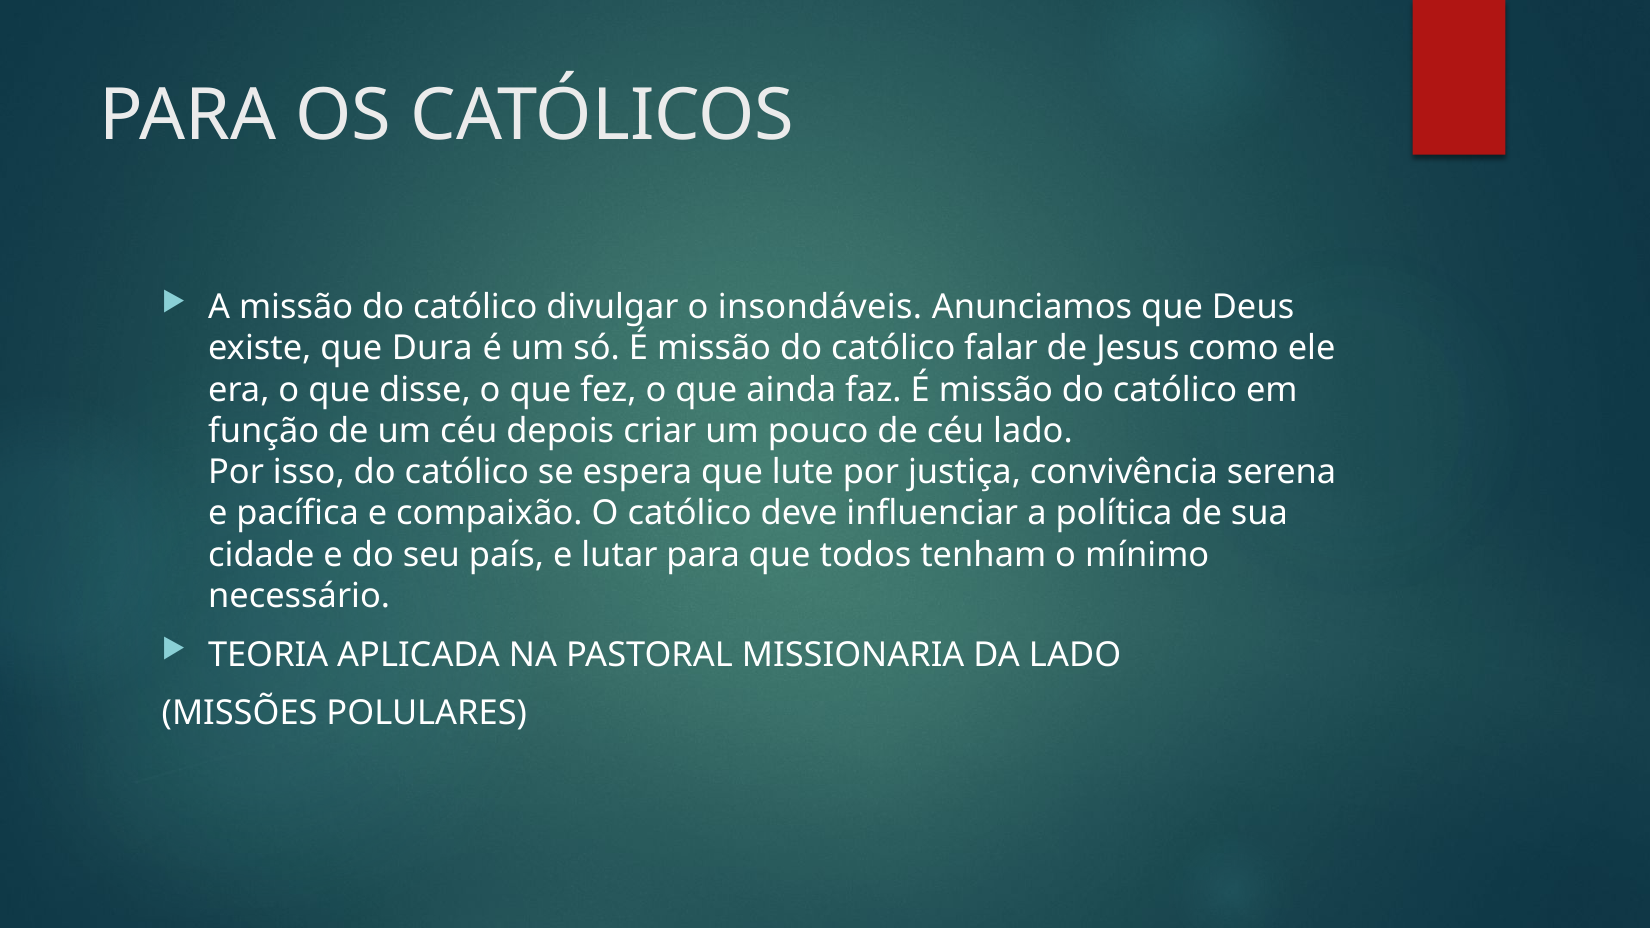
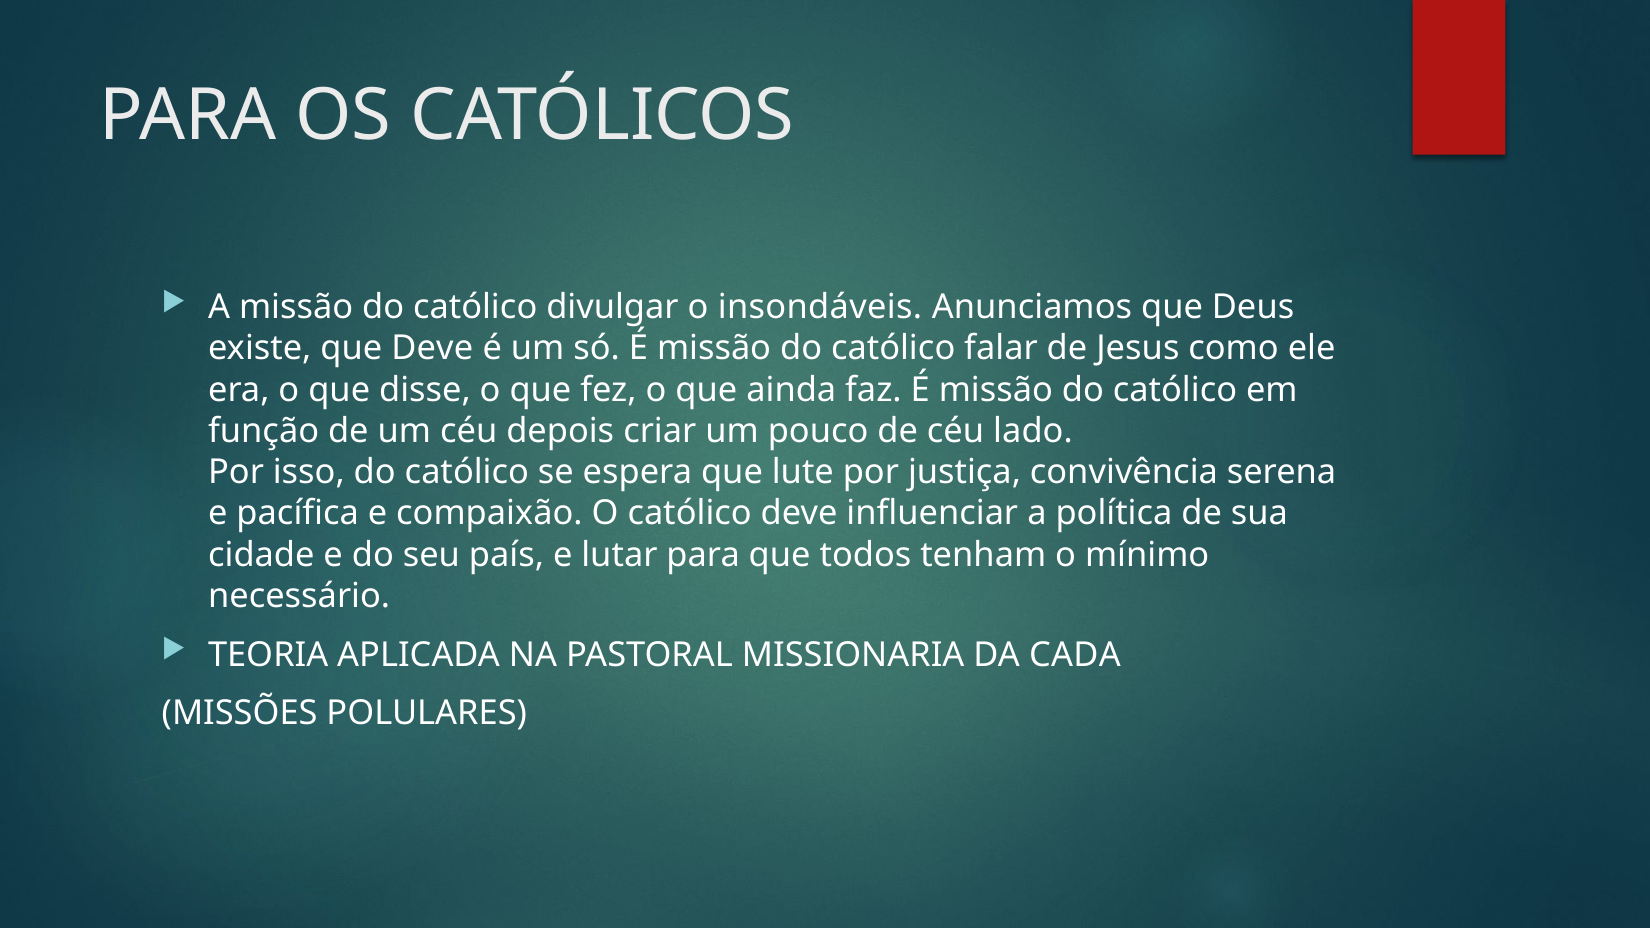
que Dura: Dura -> Deve
DA LADO: LADO -> CADA
